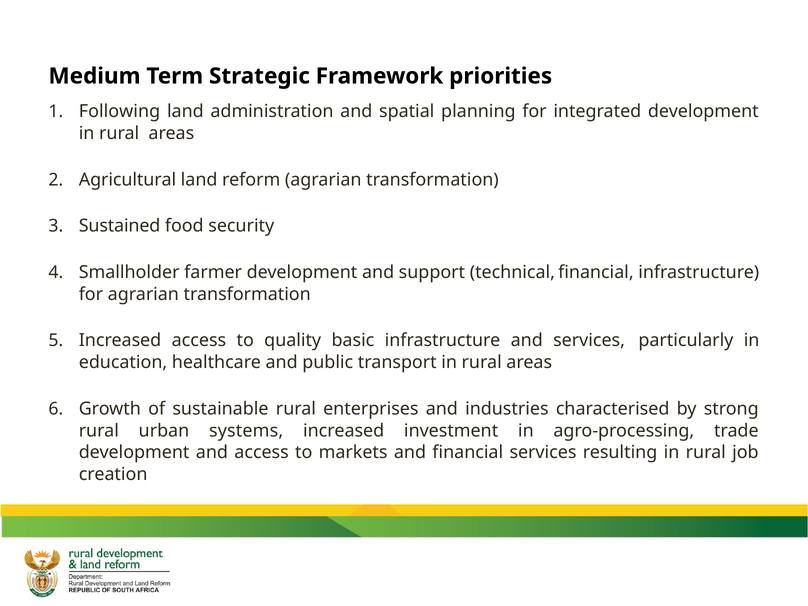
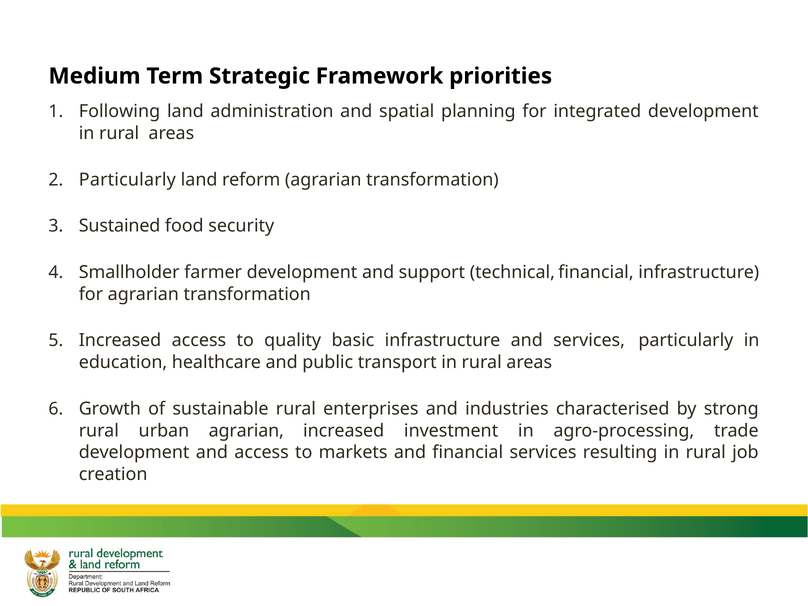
Agricultural at (127, 180): Agricultural -> Particularly
urban systems: systems -> agrarian
